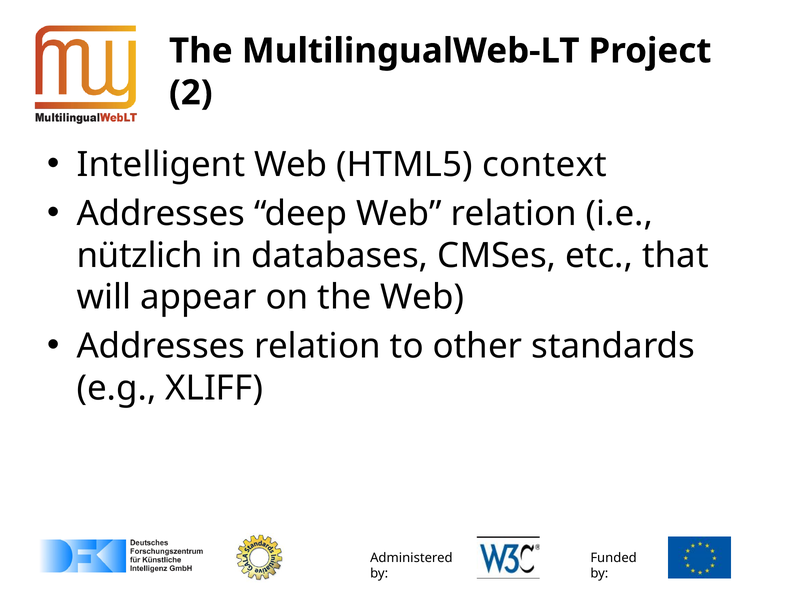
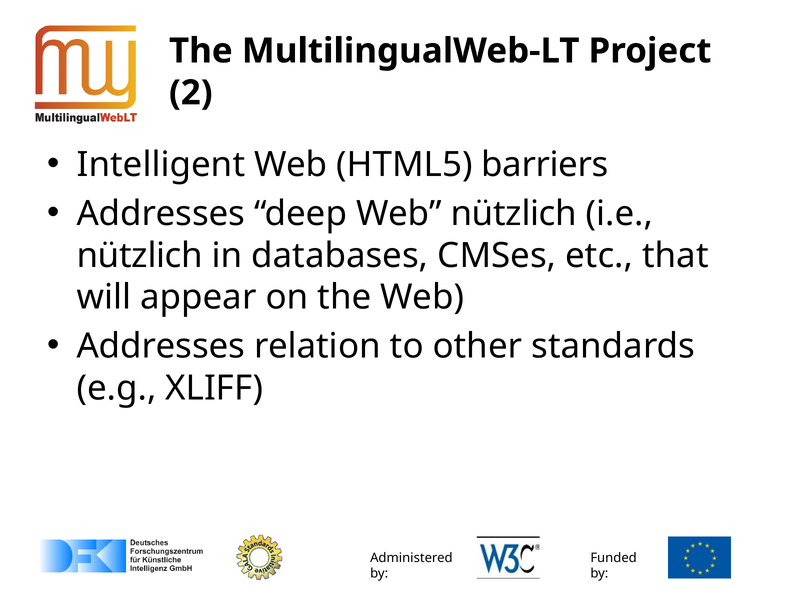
context: context -> barriers
Web relation: relation -> nützlich
